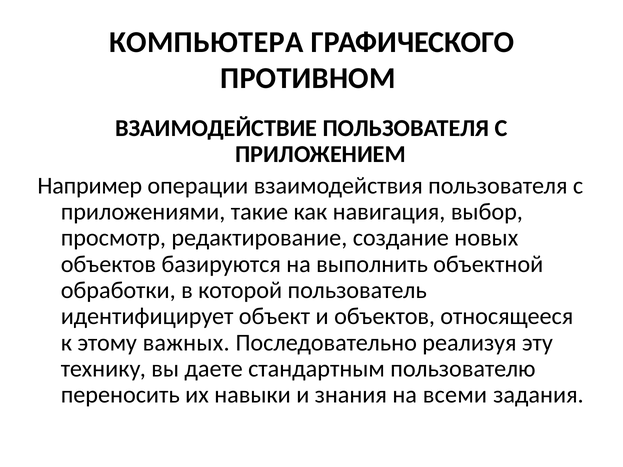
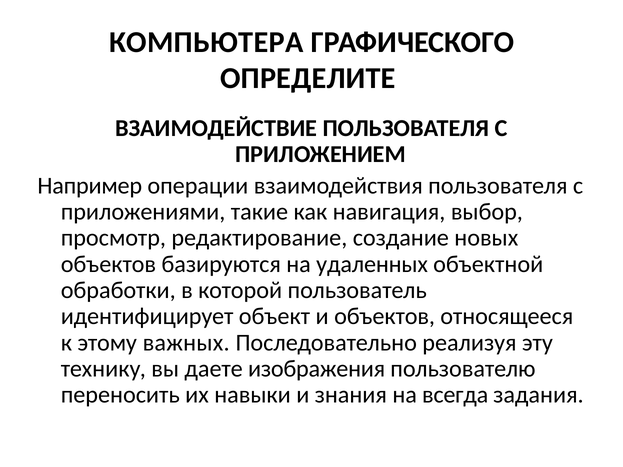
ПРОТИВНОМ: ПРОТИВНОМ -> ОПРЕДЕЛИТЕ
выполнить: выполнить -> удаленных
стандартным: стандартным -> изображения
всеми: всеми -> всегда
